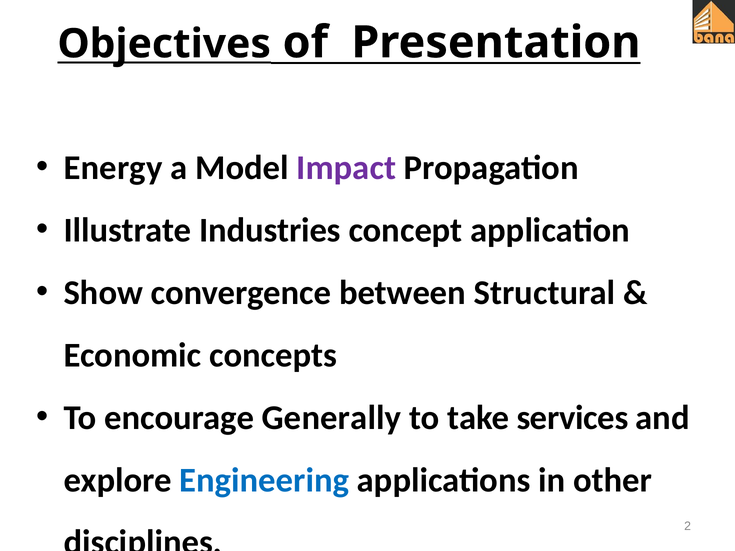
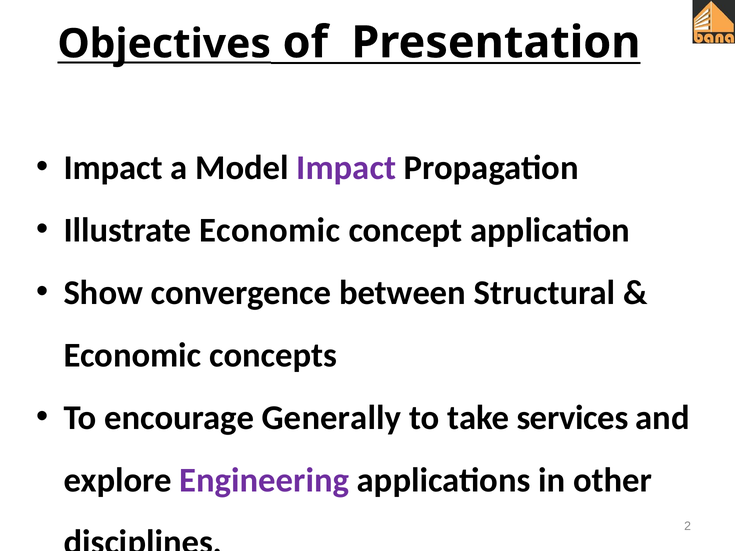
Energy at (113, 168): Energy -> Impact
Illustrate Industries: Industries -> Economic
Engineering colour: blue -> purple
